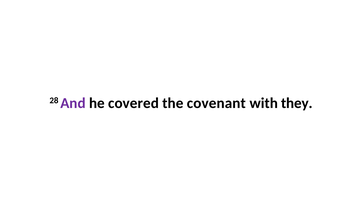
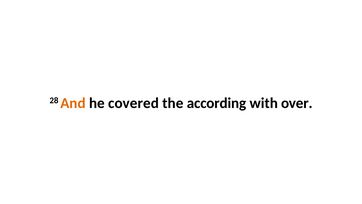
And colour: purple -> orange
covenant: covenant -> according
they: they -> over
